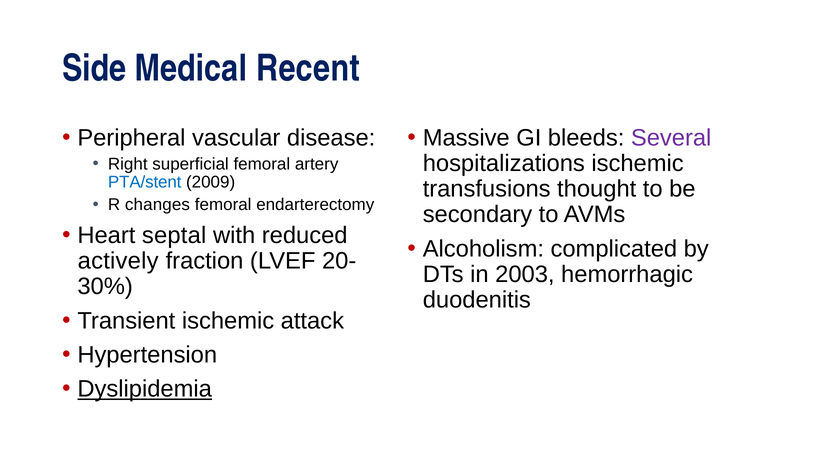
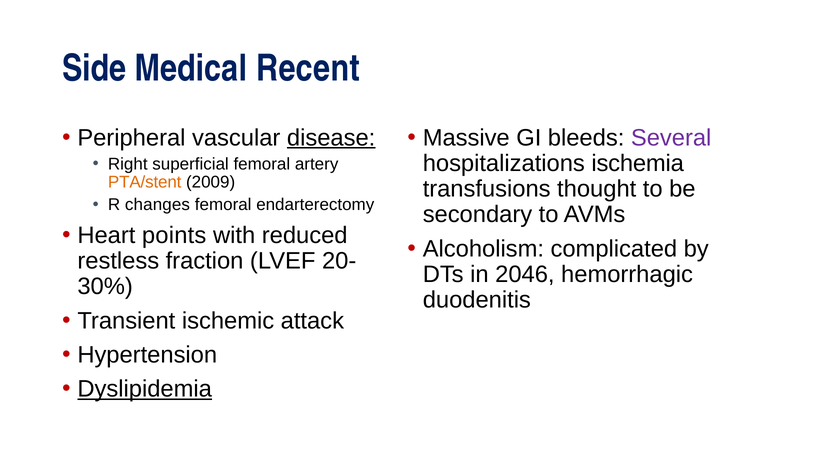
disease underline: none -> present
hospitalizations ischemic: ischemic -> ischemia
PTA/stent colour: blue -> orange
septal: septal -> points
actively: actively -> restless
2003: 2003 -> 2046
